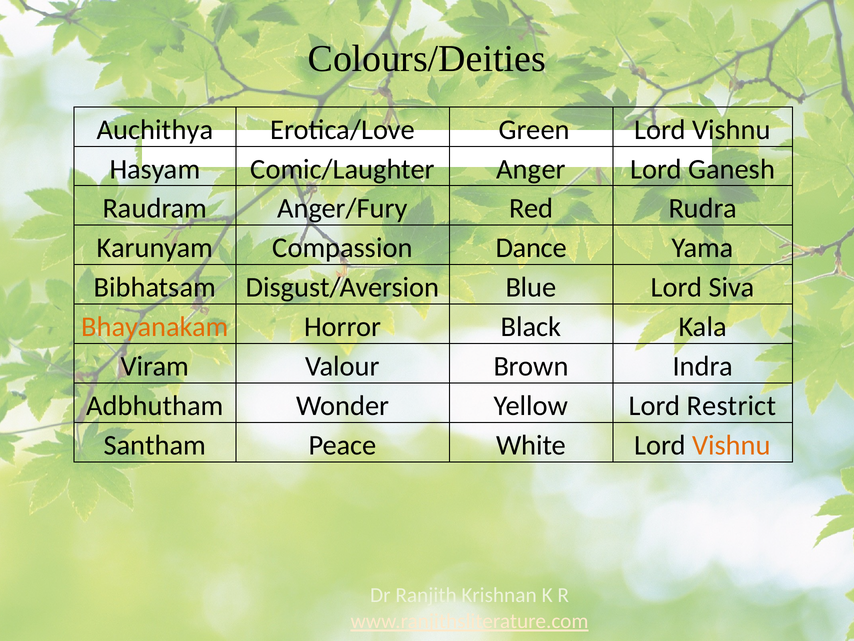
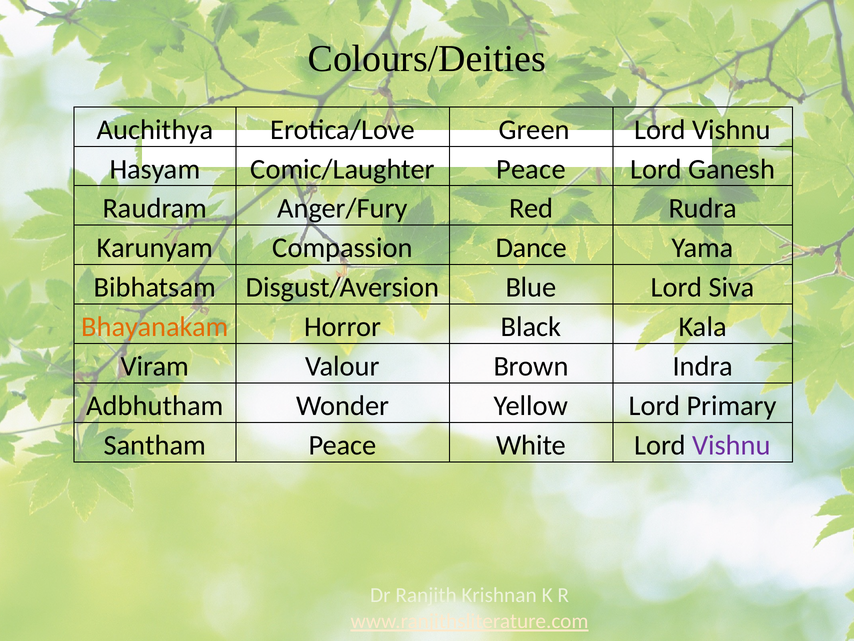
Comic/Laughter Anger: Anger -> Peace
Restrict: Restrict -> Primary
Vishnu at (732, 445) colour: orange -> purple
